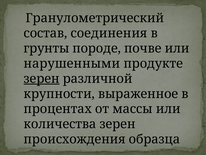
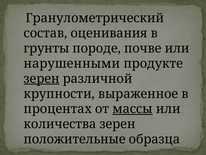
соединения: соединения -> оценивания
массы underline: none -> present
происхождения: происхождения -> положительные
